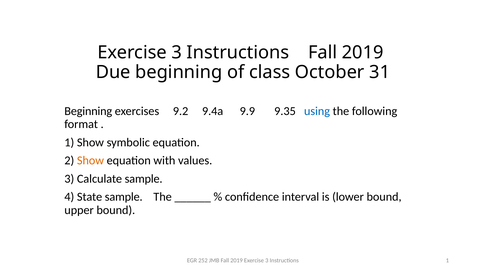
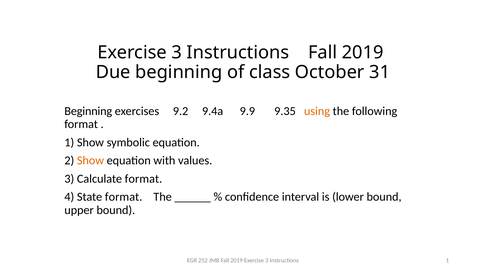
using colour: blue -> orange
Calculate sample: sample -> format
State sample: sample -> format
